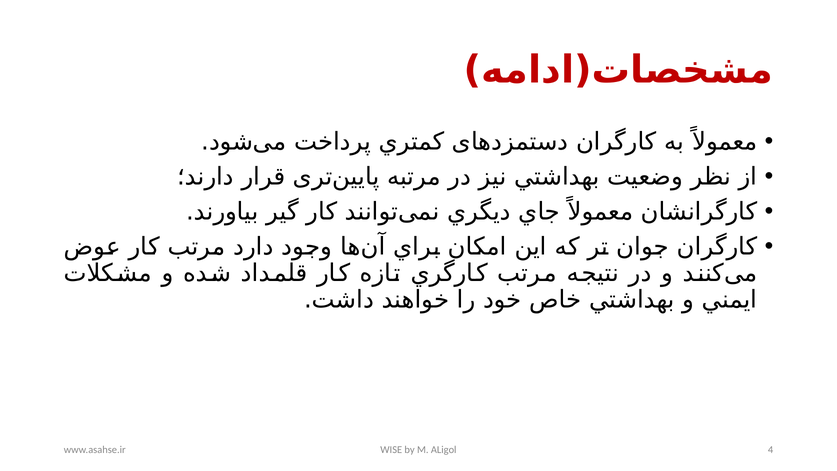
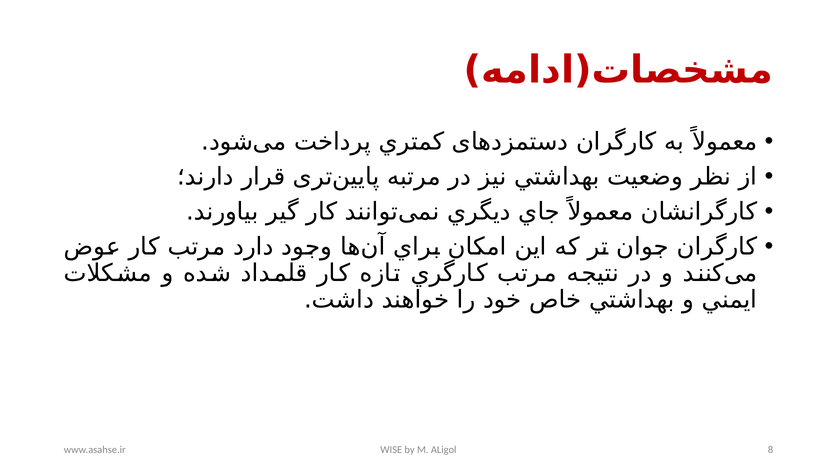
4: 4 -> 8
